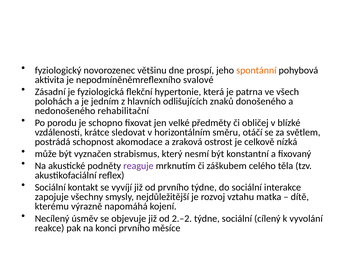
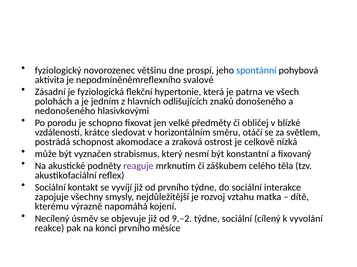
spontánní colour: orange -> blue
rehabilitační: rehabilitační -> hlasivkovými
2.–2: 2.–2 -> 9.–2
